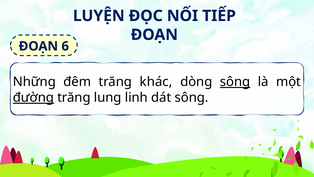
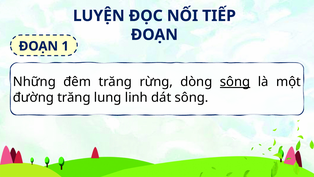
6: 6 -> 1
khác: khác -> rừng
đường underline: present -> none
